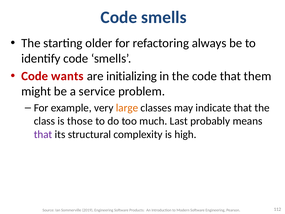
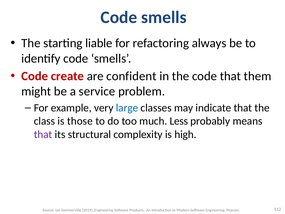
older: older -> liable
wants: wants -> create
initializing: initializing -> confident
large colour: orange -> blue
Last: Last -> Less
